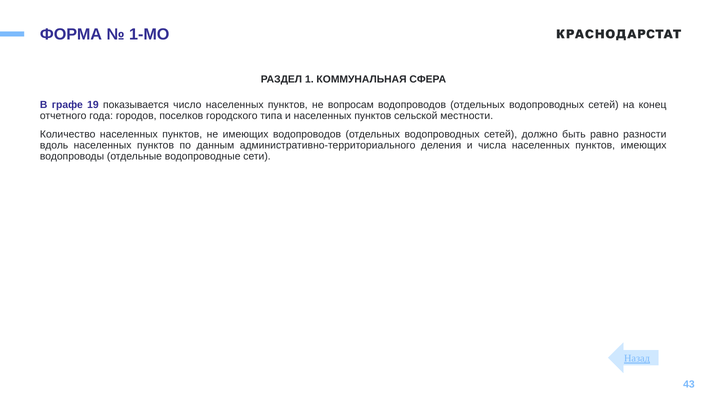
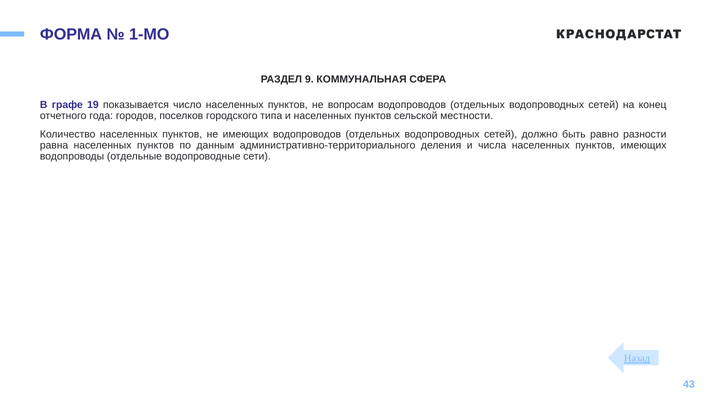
1: 1 -> 9
вдоль: вдоль -> равна
